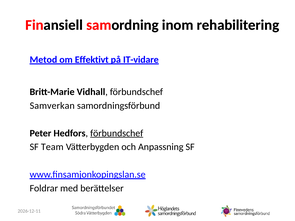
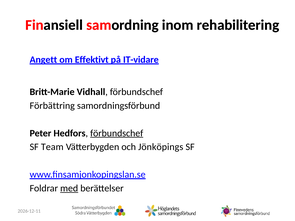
Metod: Metod -> Angett
Samverkan: Samverkan -> Förbättring
Anpassning: Anpassning -> Jönköpings
med underline: none -> present
